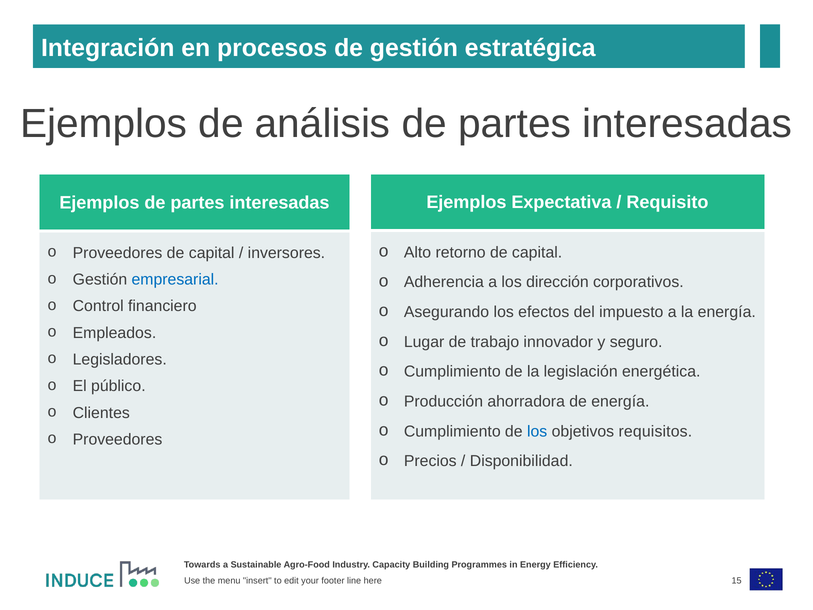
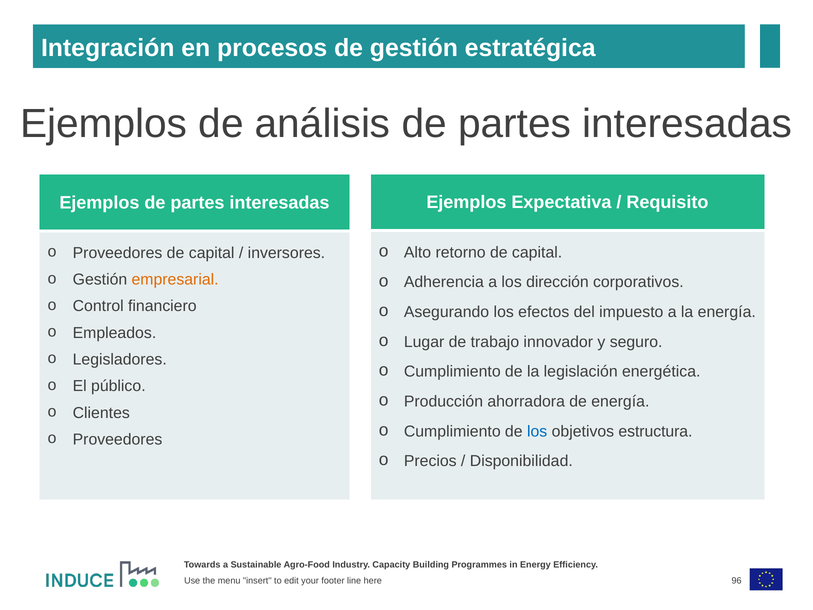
empresarial colour: blue -> orange
requisitos: requisitos -> estructura
15: 15 -> 96
